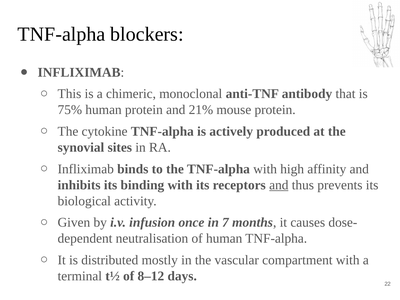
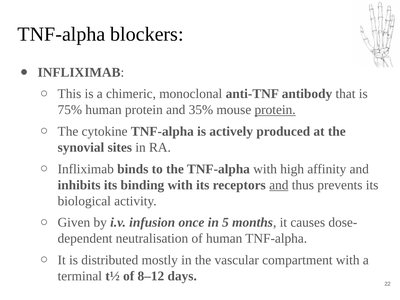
21%: 21% -> 35%
protein at (275, 110) underline: none -> present
7: 7 -> 5
